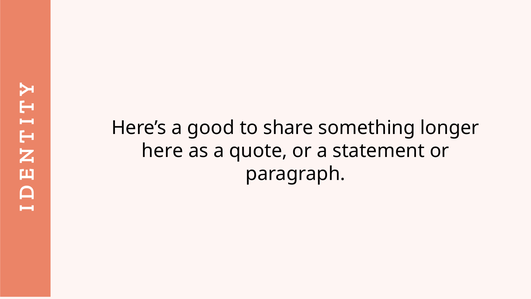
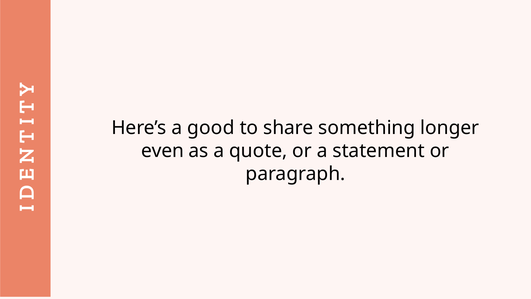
here: here -> even
